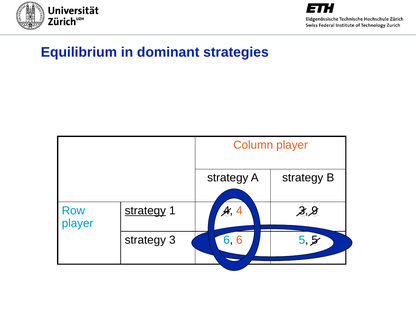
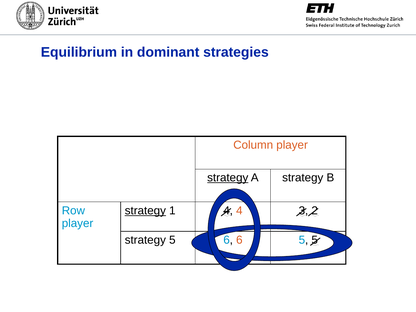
strategy at (228, 178) underline: none -> present
9: 9 -> 2
strategy 3: 3 -> 5
